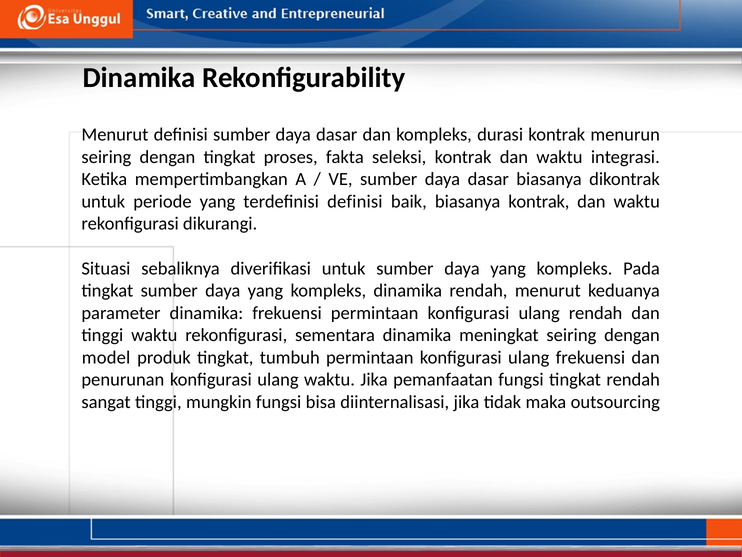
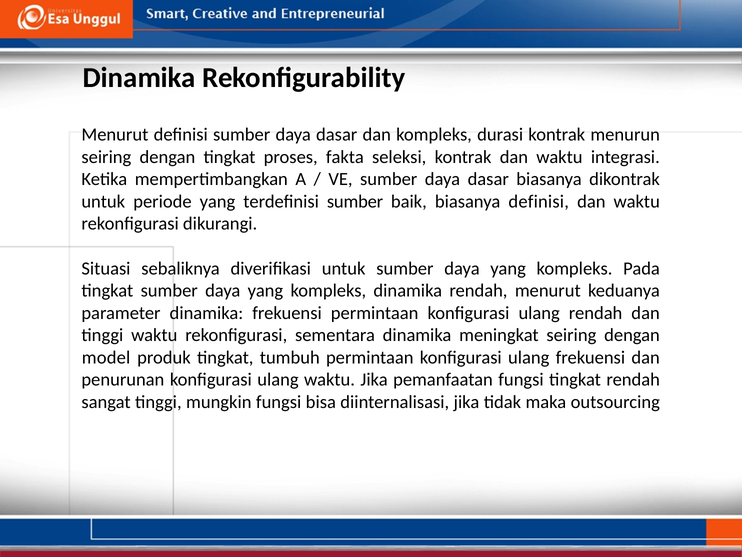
terdefinisi definisi: definisi -> sumber
biasanya kontrak: kontrak -> definisi
